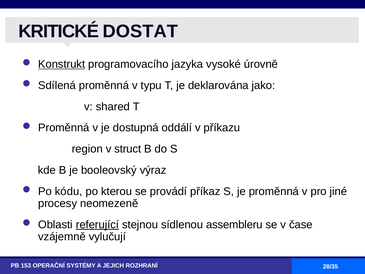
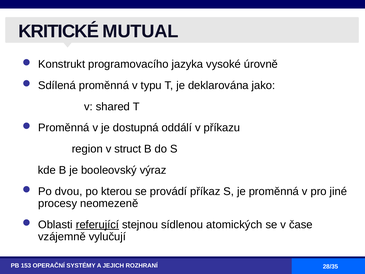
DOSTAT: DOSTAT -> MUTUAL
Konstrukt underline: present -> none
kódu: kódu -> dvou
assembleru: assembleru -> atomických
